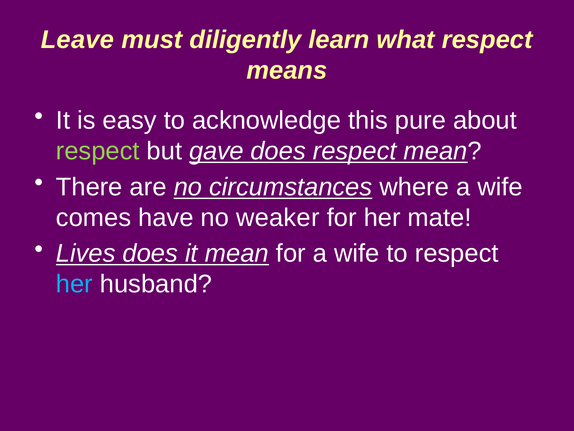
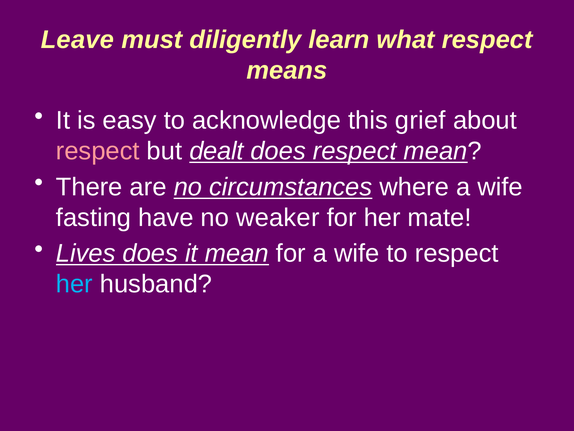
pure: pure -> grief
respect at (98, 151) colour: light green -> pink
gave: gave -> dealt
comes: comes -> fasting
